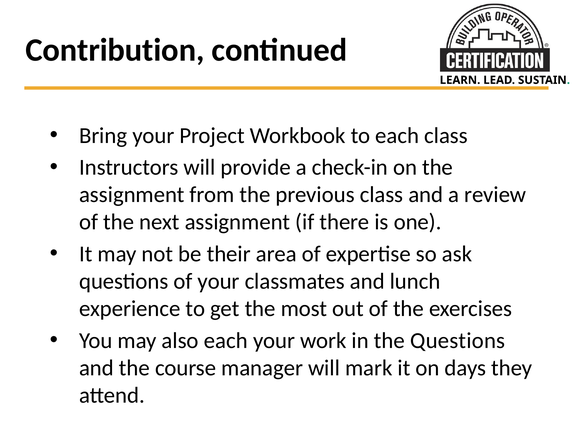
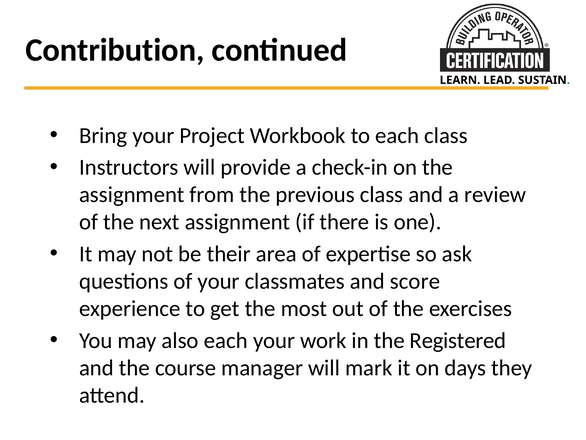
lunch: lunch -> score
the Questions: Questions -> Registered
